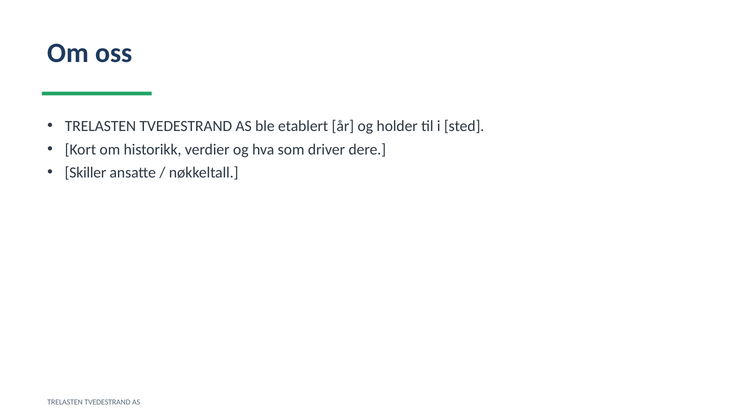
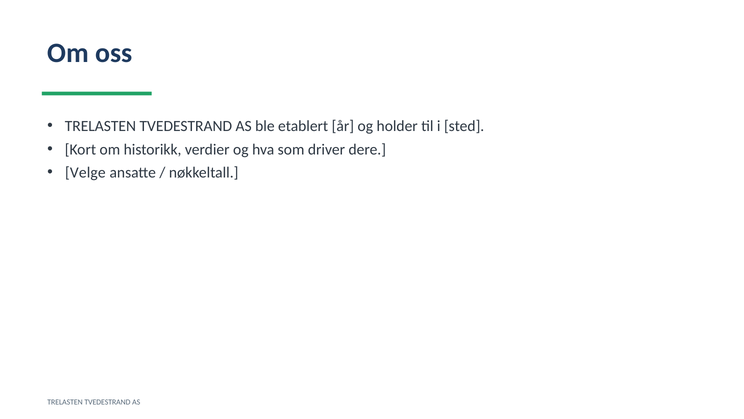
Skiller: Skiller -> Velge
